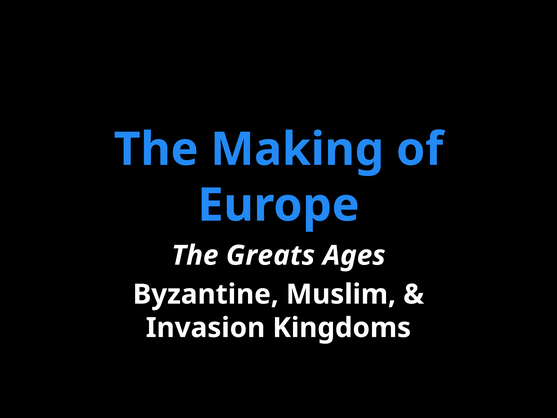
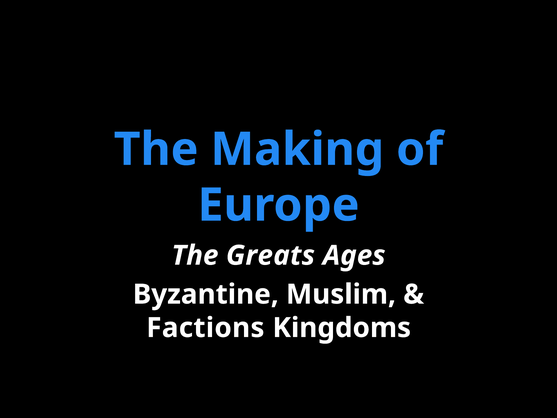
Invasion: Invasion -> Factions
